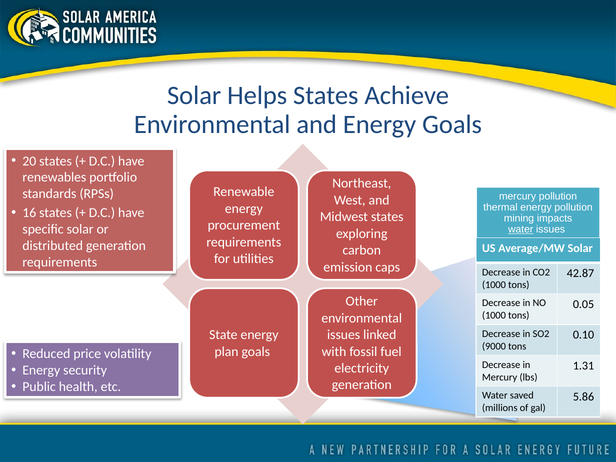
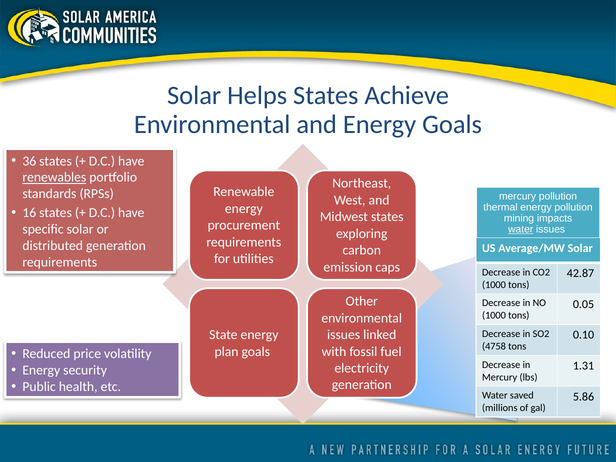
20: 20 -> 36
renewables underline: none -> present
9000: 9000 -> 4758
